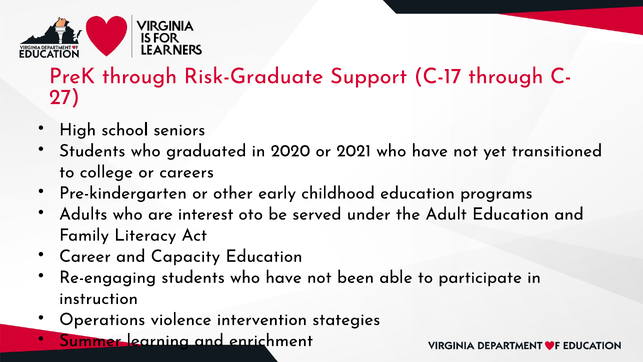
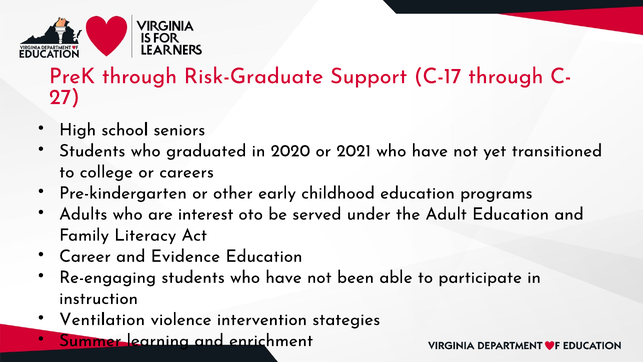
Capacity: Capacity -> Evidence
Operations: Operations -> Ventilation
